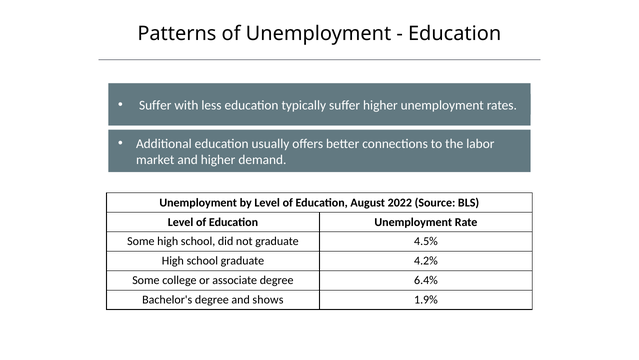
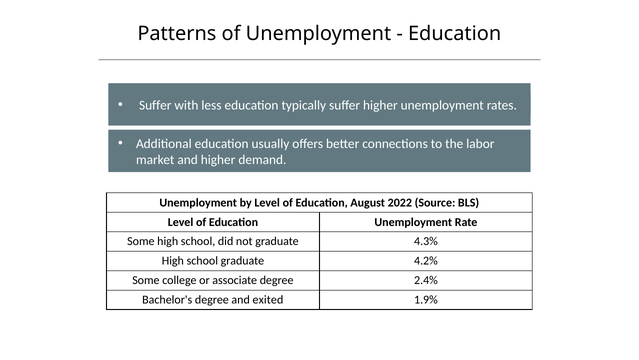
4.5%: 4.5% -> 4.3%
6.4%: 6.4% -> 2.4%
shows: shows -> exited
